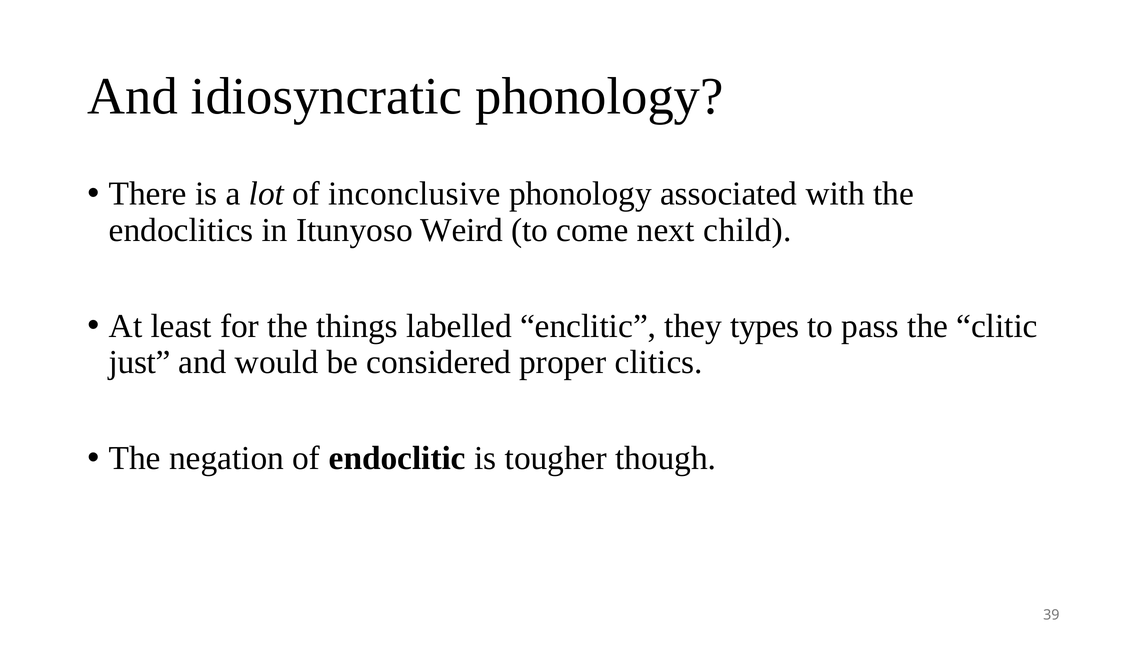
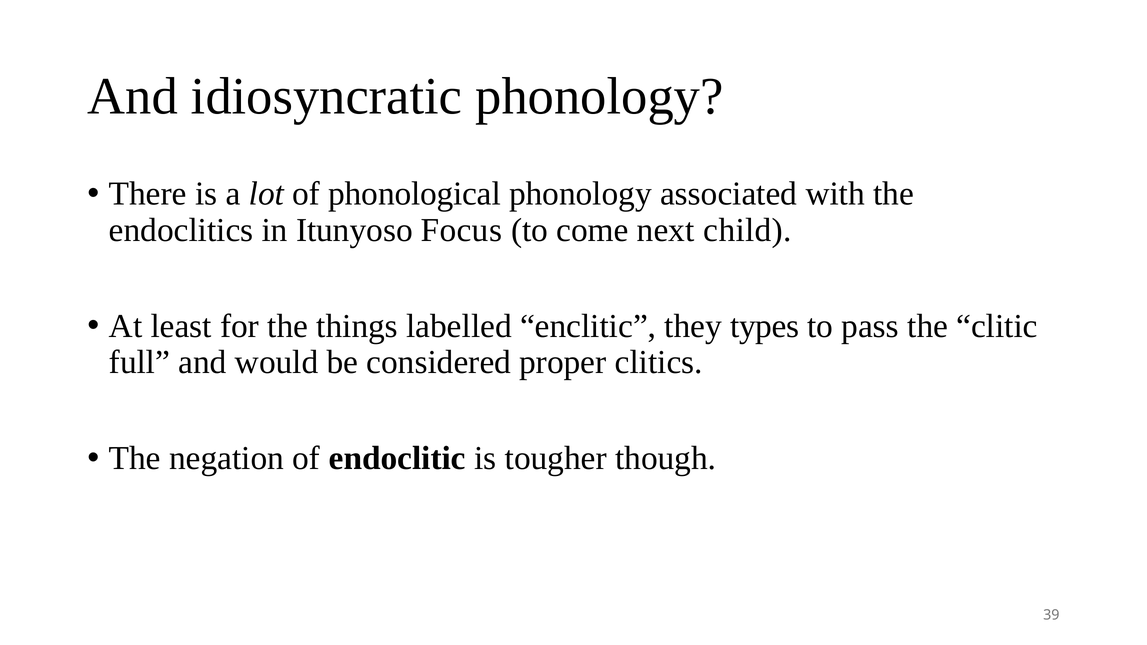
inconclusive: inconclusive -> phonological
Weird: Weird -> Focus
just: just -> full
